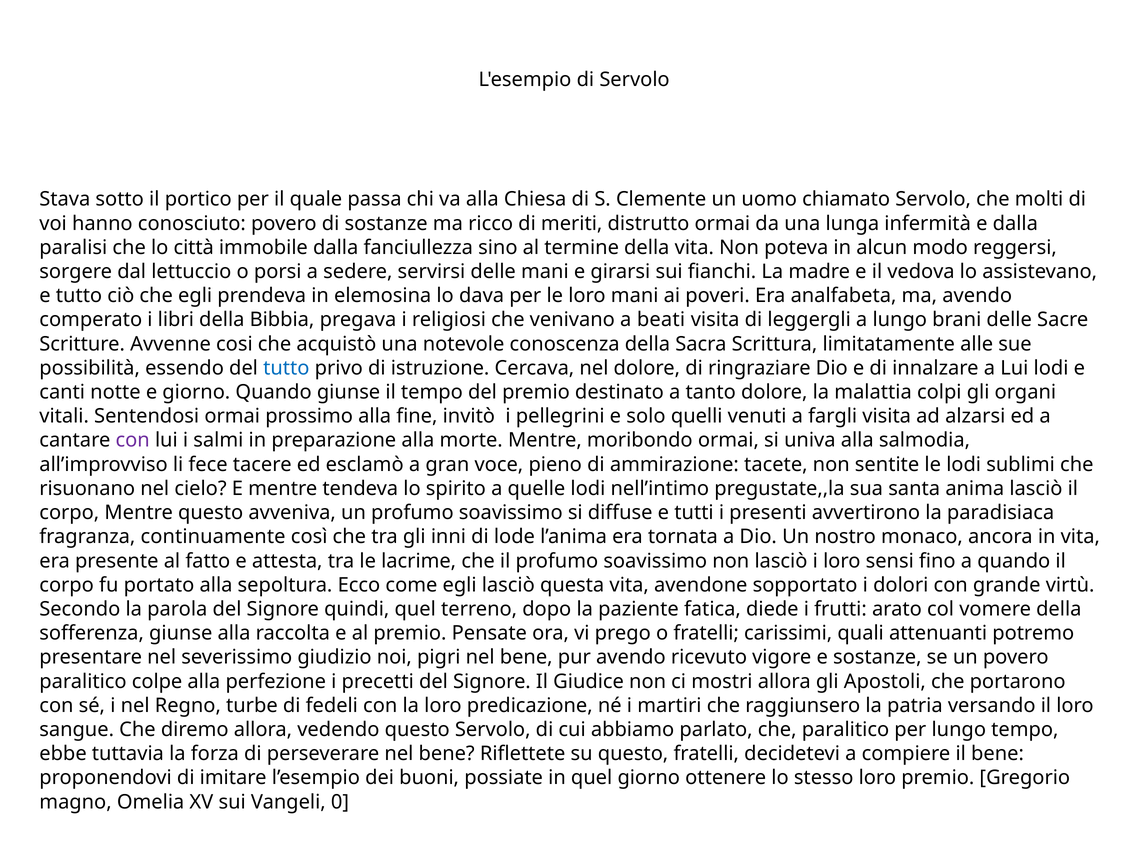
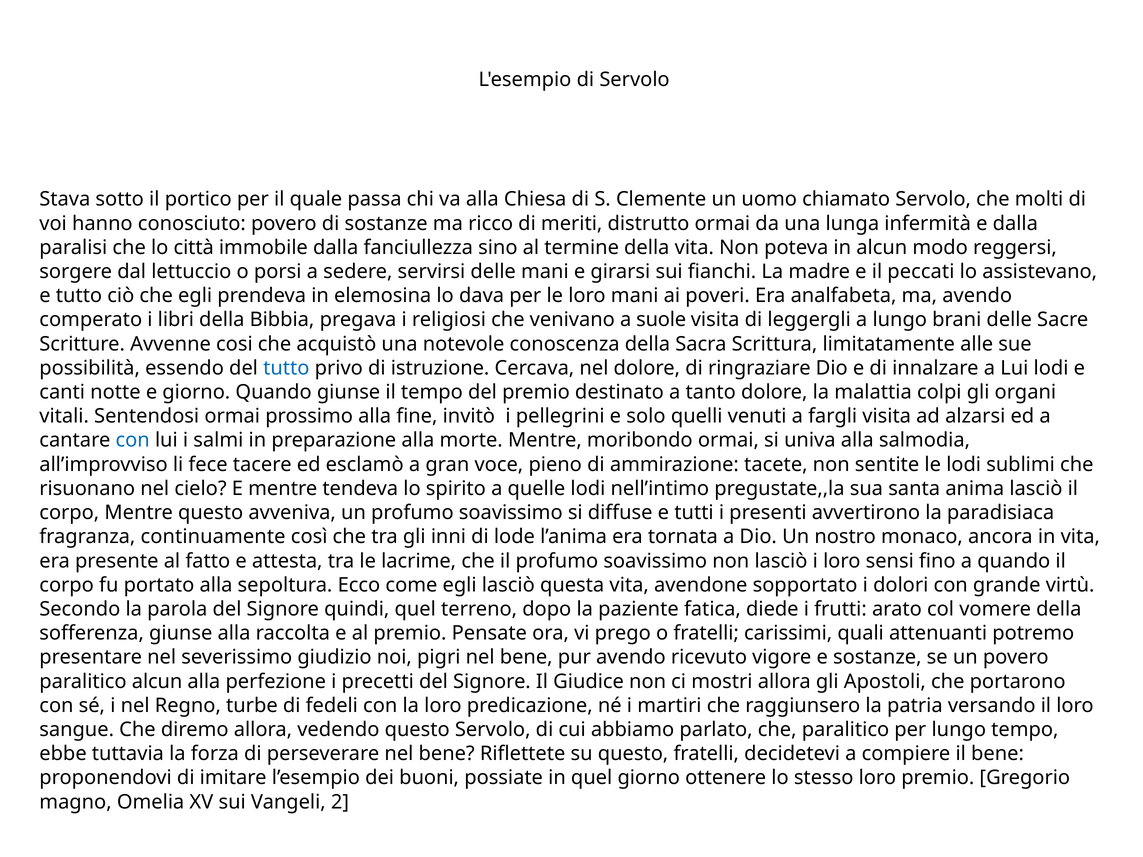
vedova: vedova -> peccati
beati: beati -> suole
con at (133, 440) colour: purple -> blue
paralitico colpe: colpe -> alcun
0: 0 -> 2
